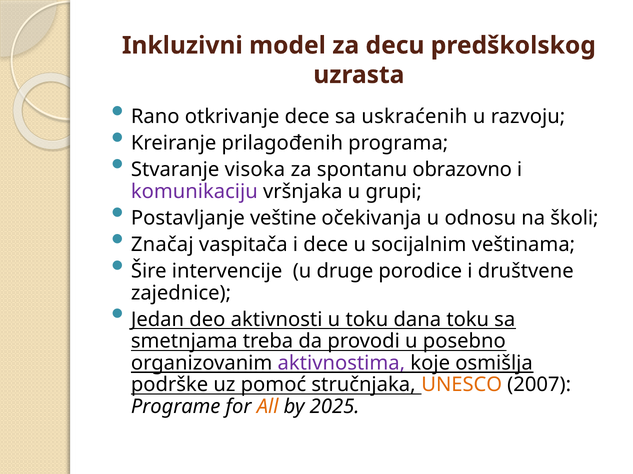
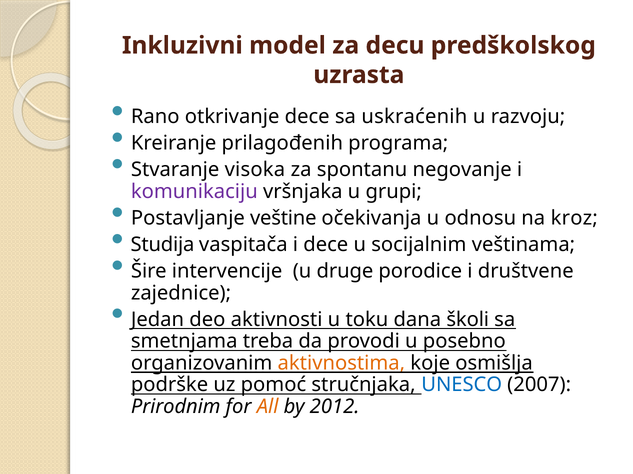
obrazovno: obrazovno -> negovanje
školi: školi -> kroz
Značaj: Značaj -> Studija
dana toku: toku -> školi
aktivnostima colour: purple -> orange
UNESCO colour: orange -> blue
Programe: Programe -> Prirodnim
2025: 2025 -> 2012
